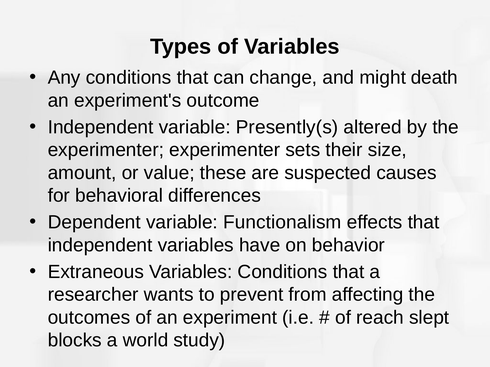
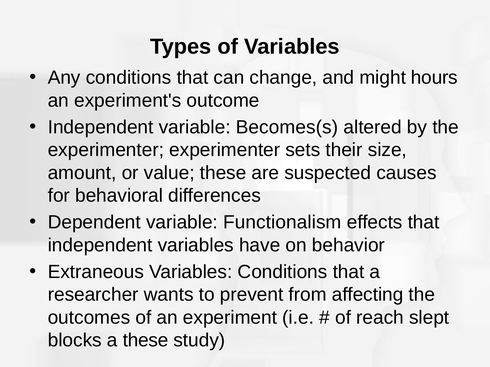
death: death -> hours
Presently(s: Presently(s -> Becomes(s
a world: world -> these
